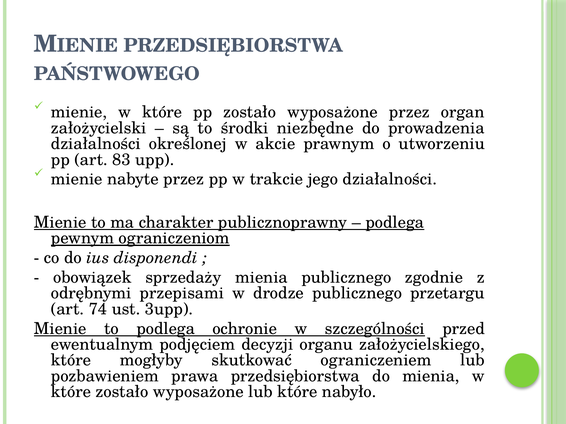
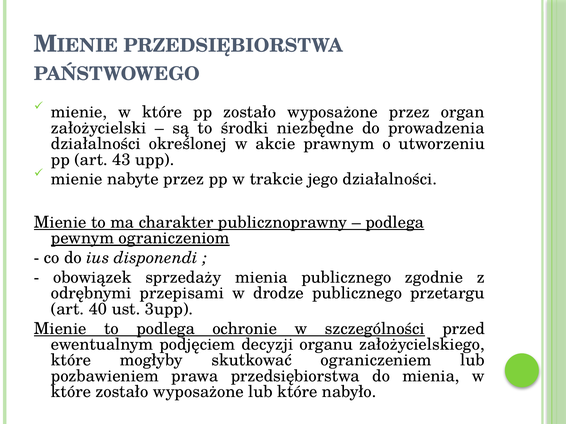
83: 83 -> 43
74: 74 -> 40
